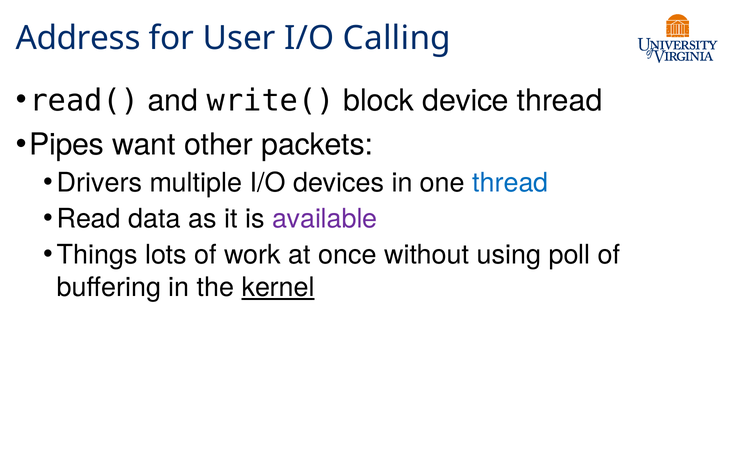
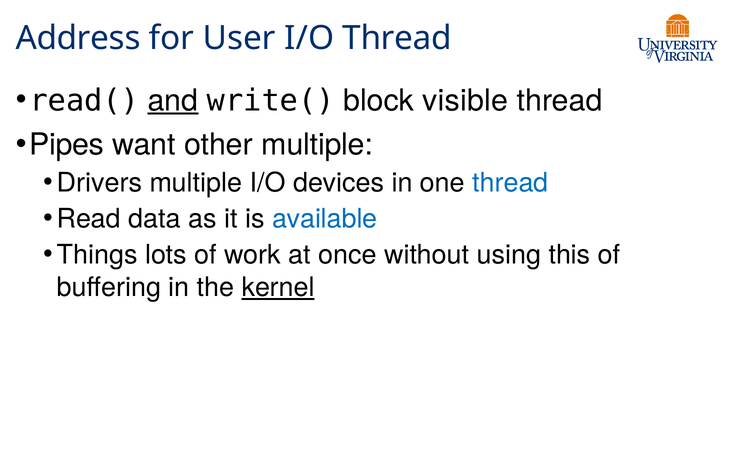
I/O Calling: Calling -> Thread
and underline: none -> present
device: device -> visible
other packets: packets -> multiple
available colour: purple -> blue
poll: poll -> this
